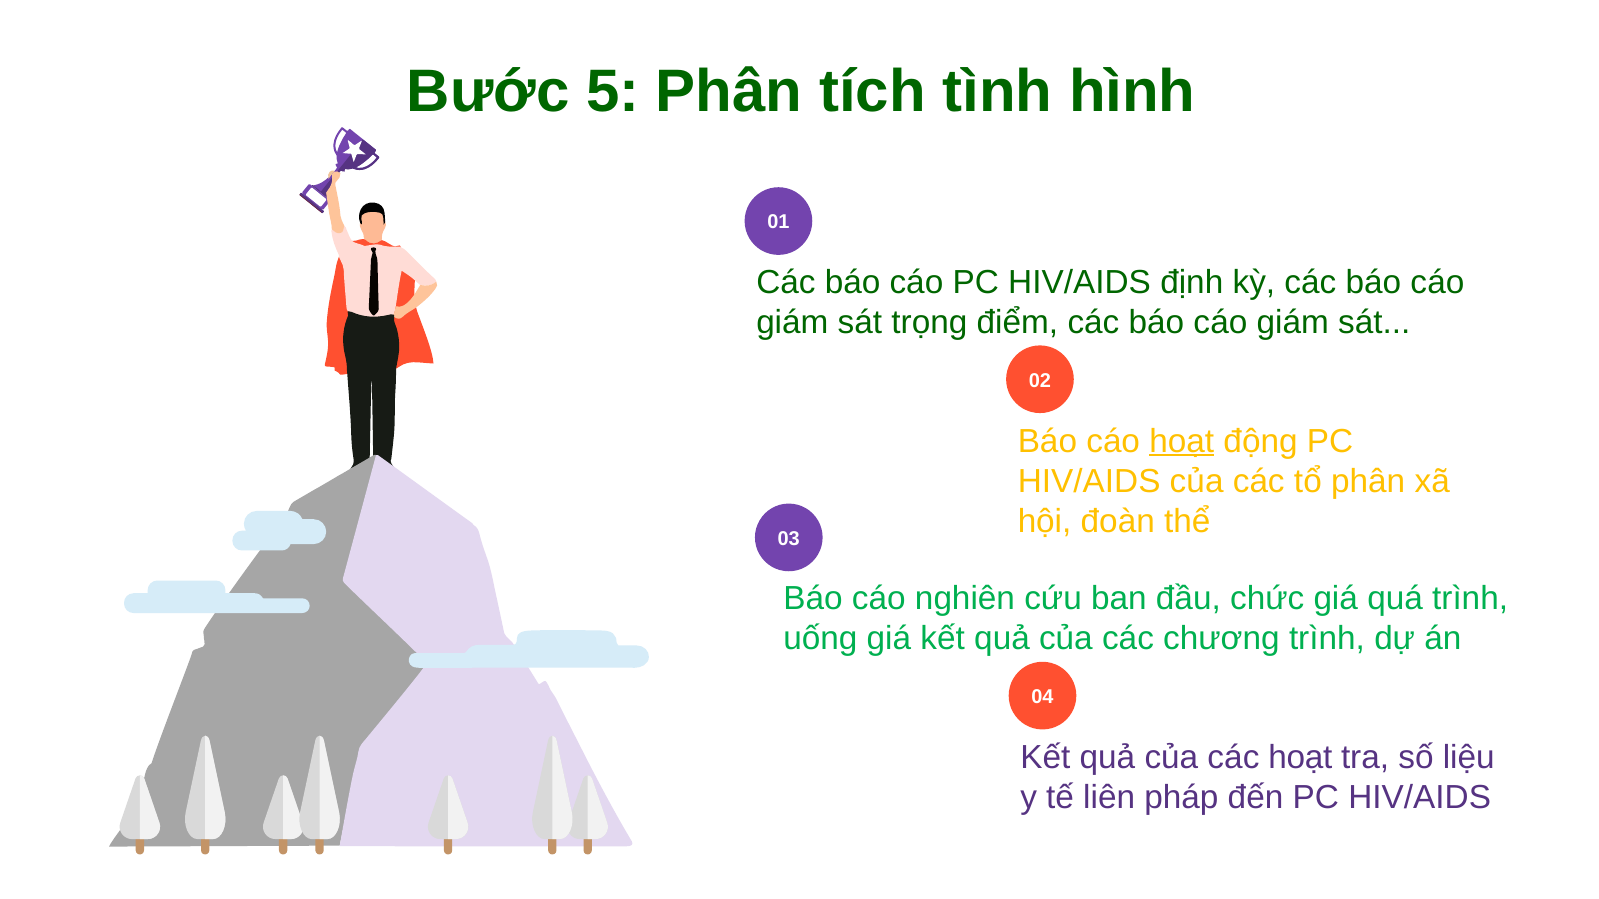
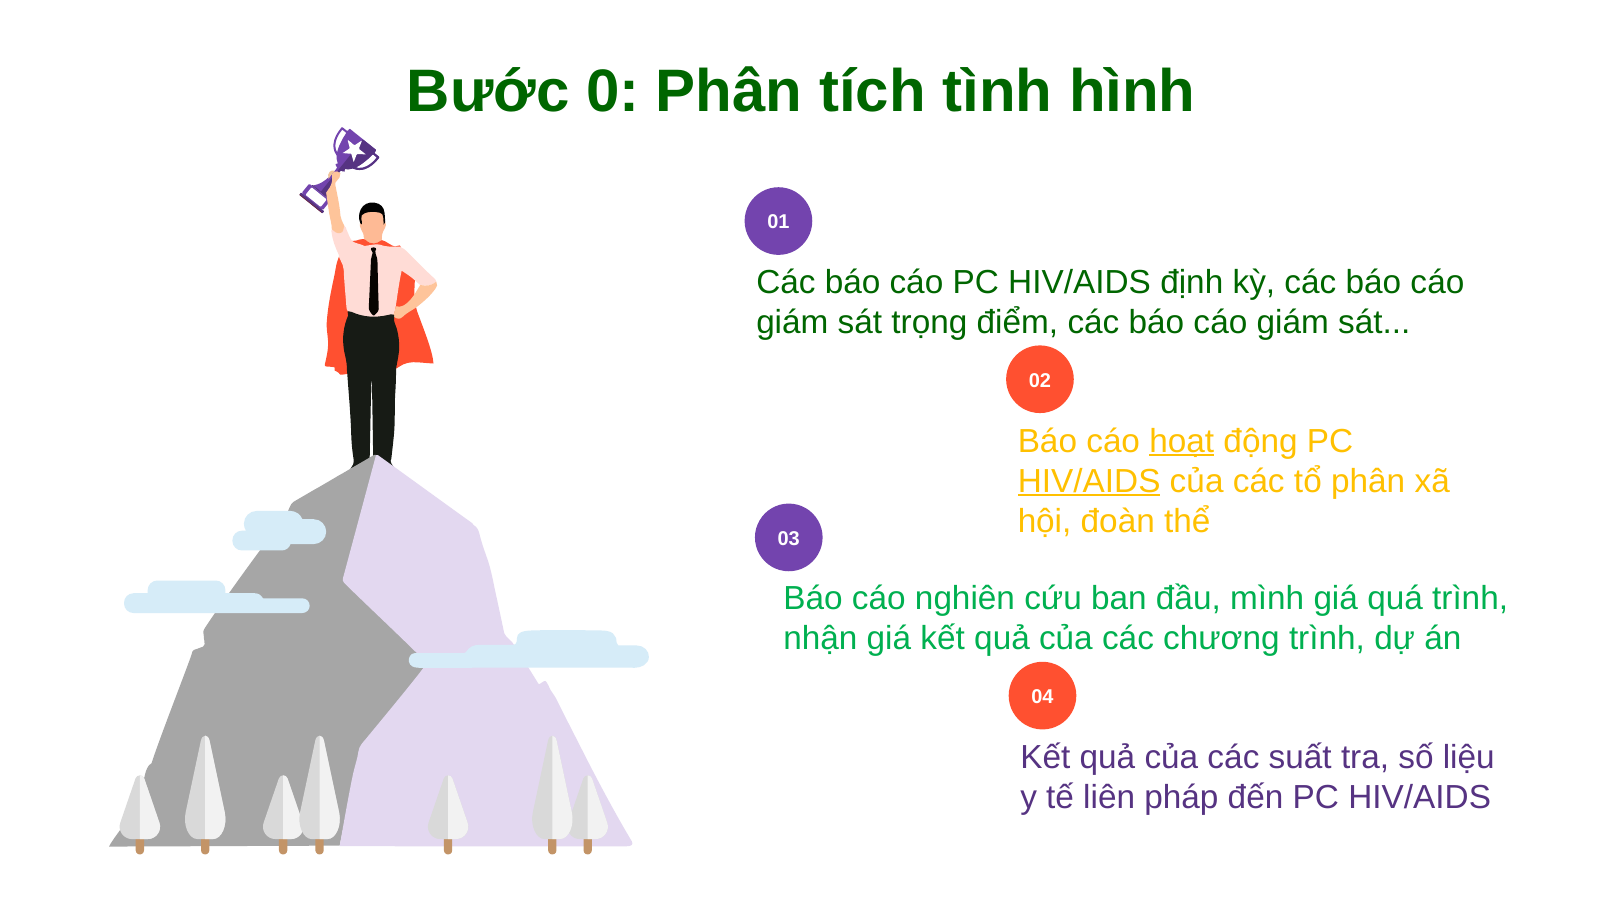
5: 5 -> 0
HIV/AIDS at (1089, 481) underline: none -> present
chức: chức -> mình
uống: uống -> nhận
các hoạt: hoạt -> suất
